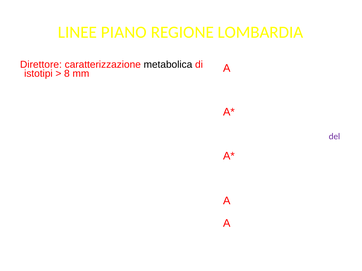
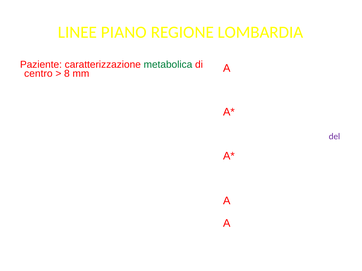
Direttore at (41, 65): Direttore -> Paziente
metabolica colour: black -> green
istotipi: istotipi -> centro
